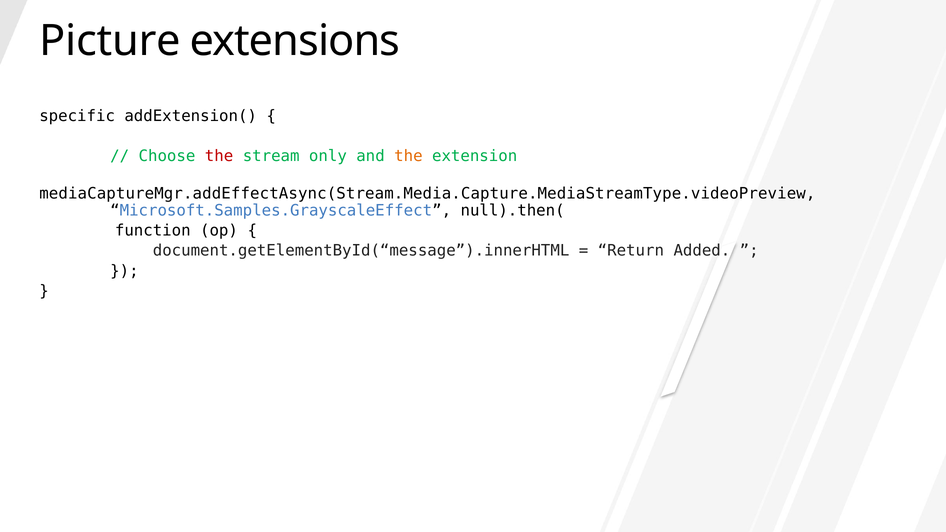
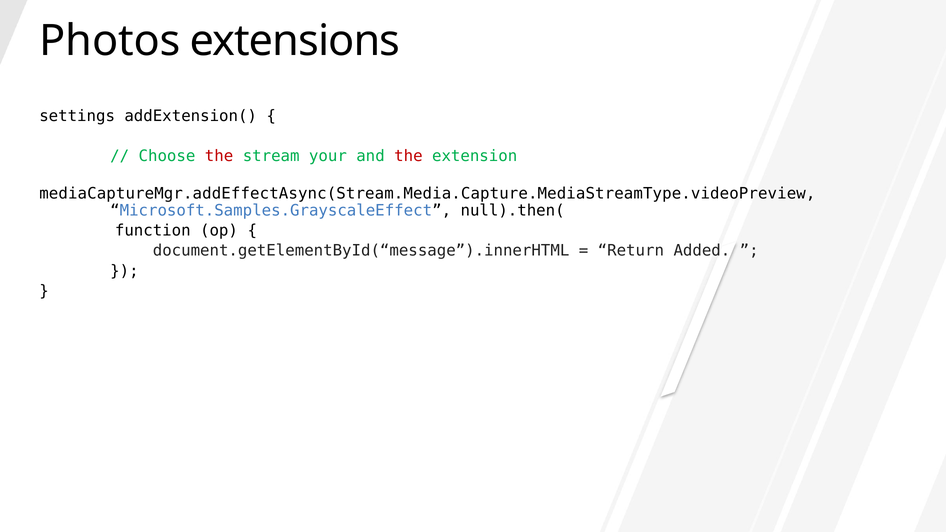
Picture: Picture -> Photos
specific: specific -> settings
only: only -> your
the at (408, 156) colour: orange -> red
